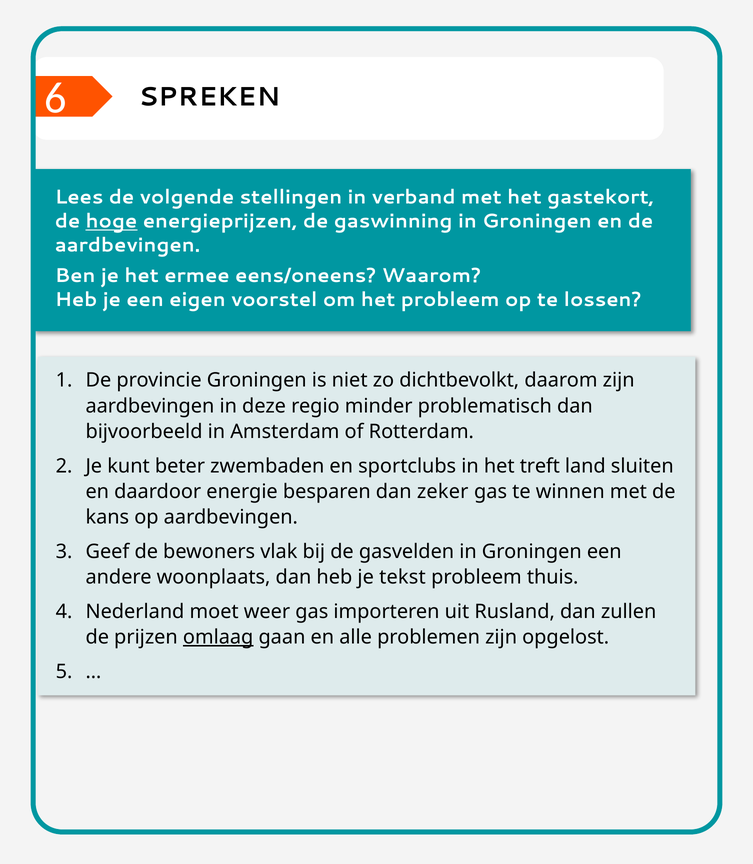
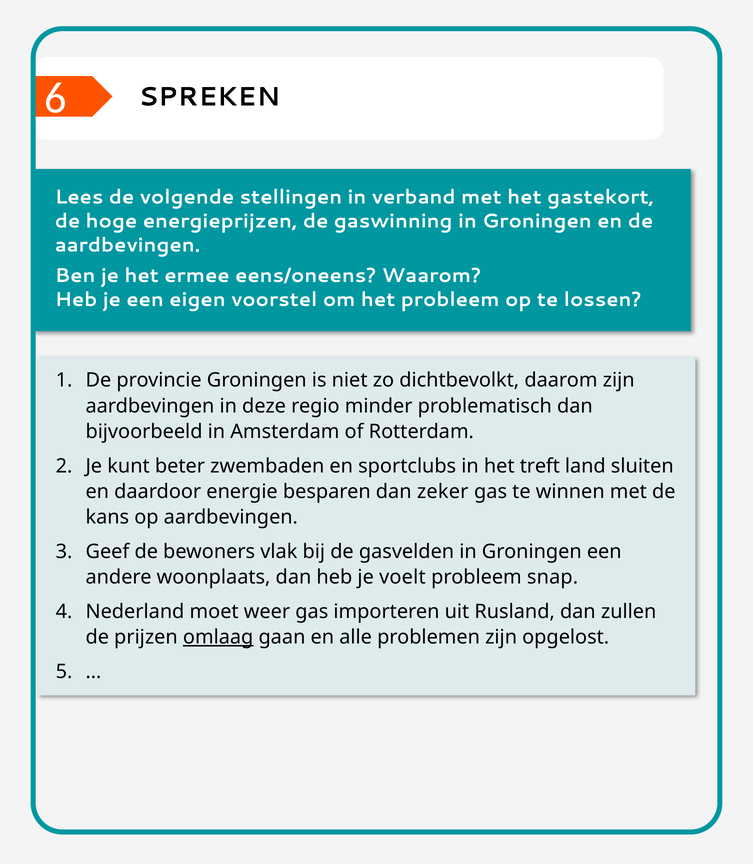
hoge underline: present -> none
tekst: tekst -> voelt
thuis: thuis -> snap
